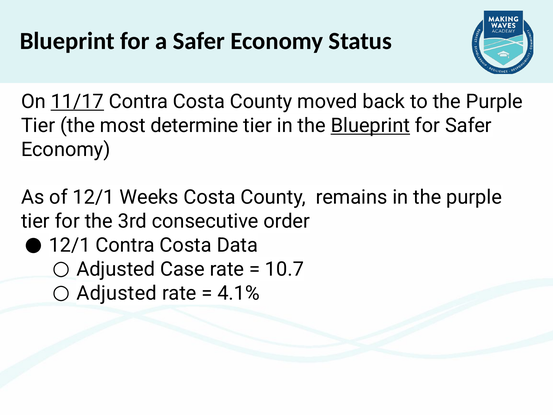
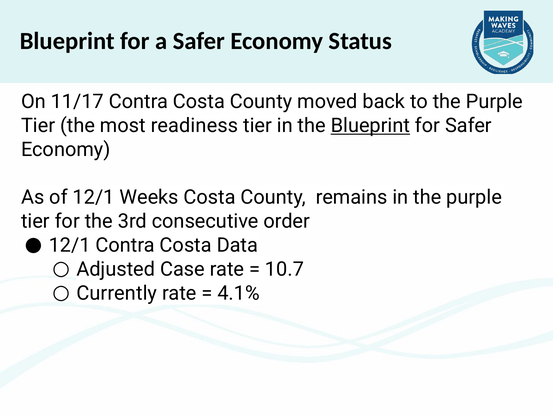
11/17 underline: present -> none
determine: determine -> readiness
Adjusted at (117, 293): Adjusted -> Currently
